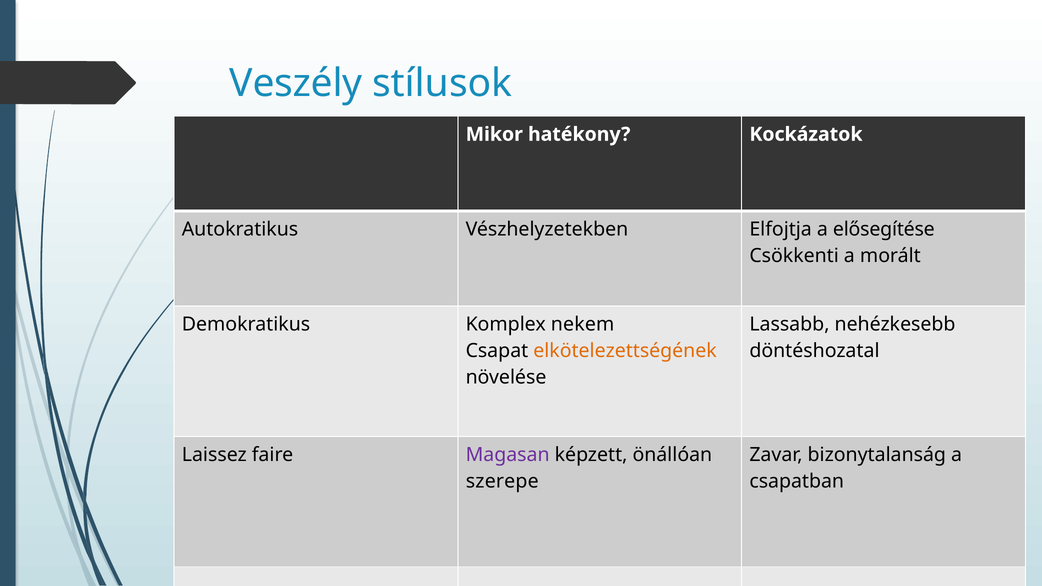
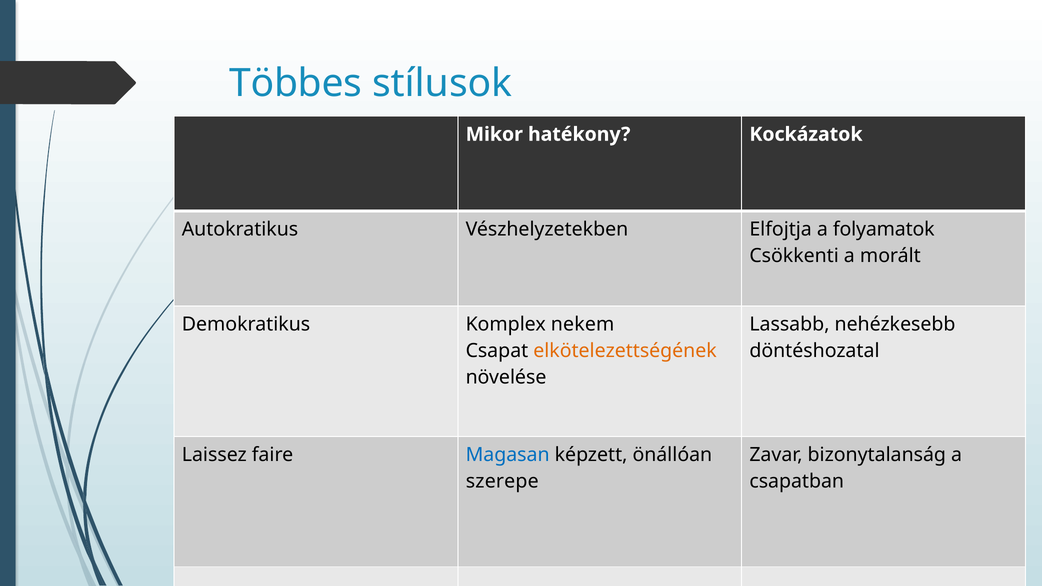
Veszély: Veszély -> Többes
elősegítése: elősegítése -> folyamatok
Magasan colour: purple -> blue
